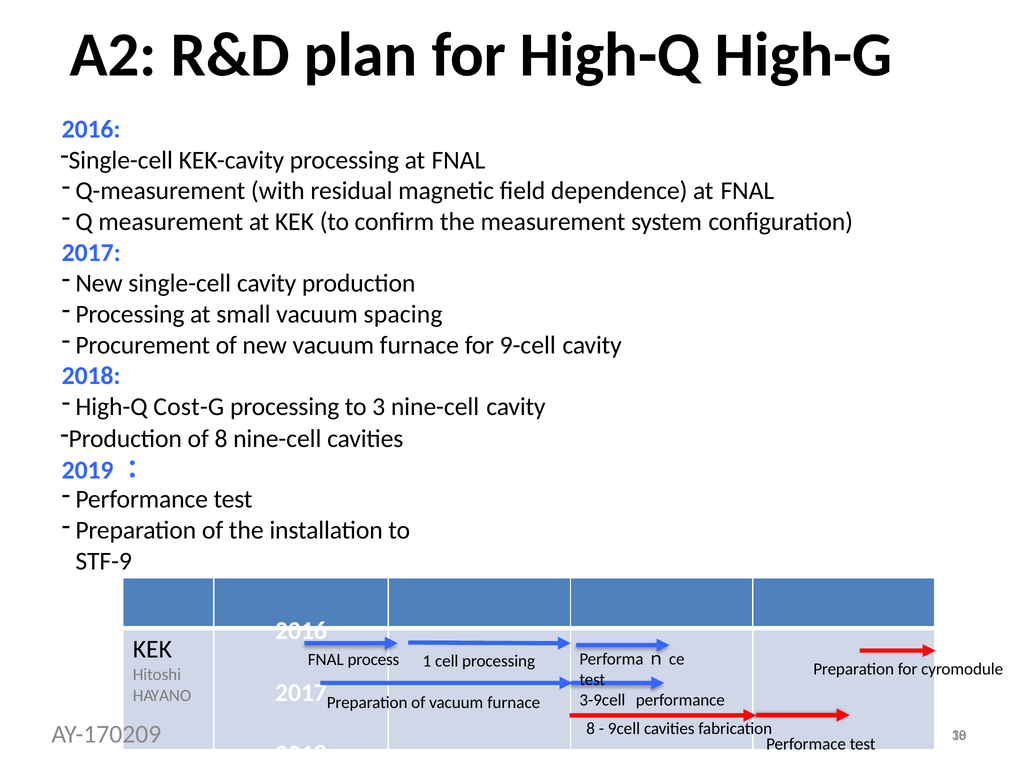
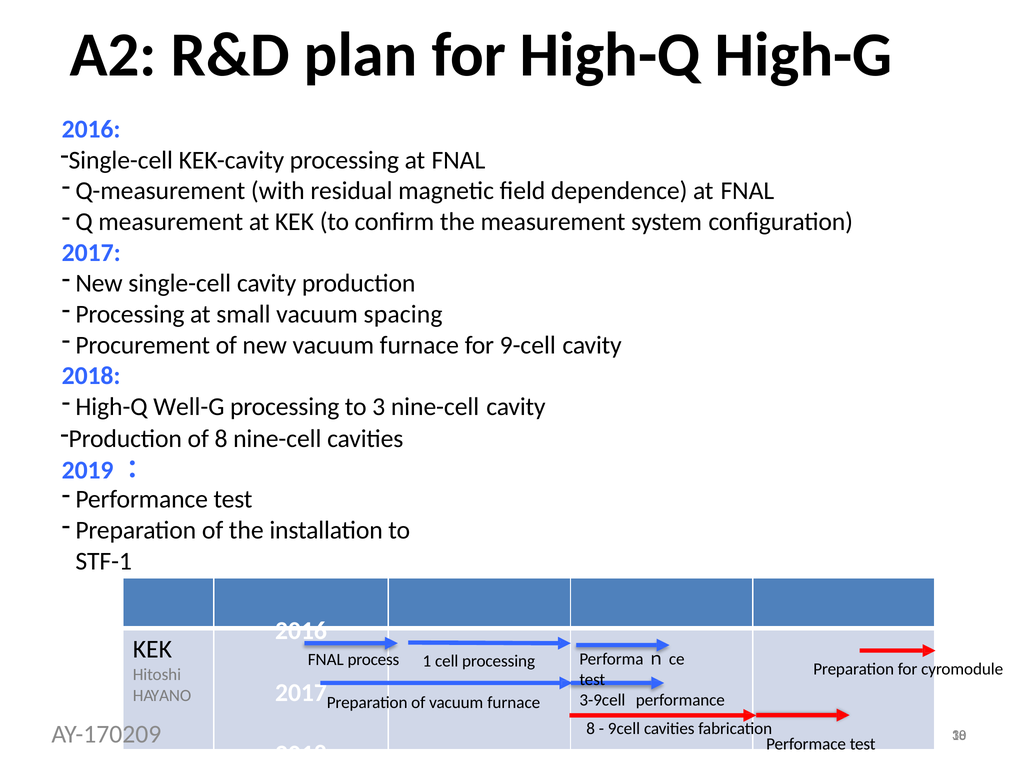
Cost-G: Cost-G -> Well-G
STF-9: STF-9 -> STF-1
